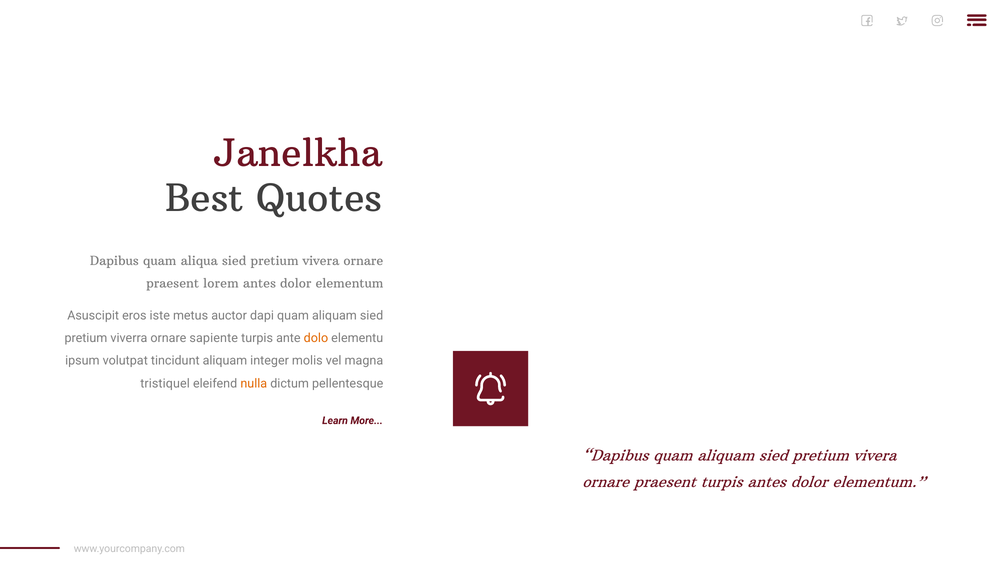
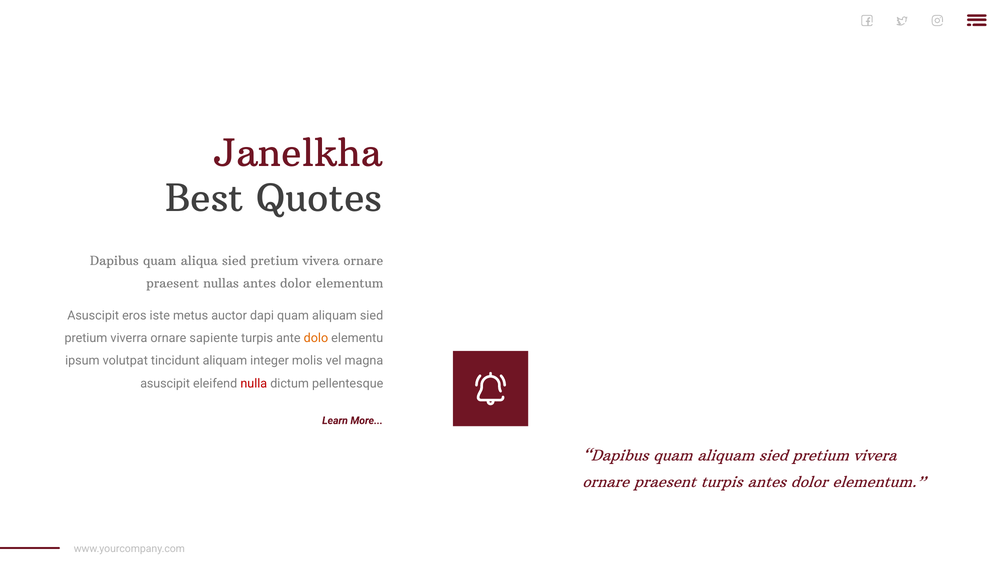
lorem: lorem -> nullas
tristiquel at (165, 384): tristiquel -> asuscipit
nulla colour: orange -> red
